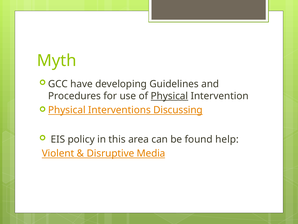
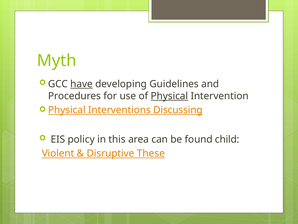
have underline: none -> present
help: help -> child
Media: Media -> These
